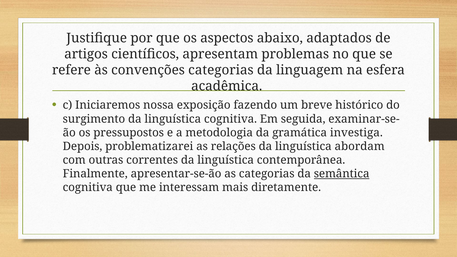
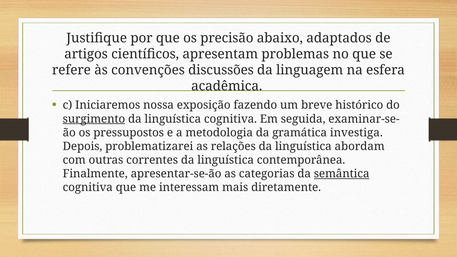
aspectos: aspectos -> precisão
convenções categorias: categorias -> discussões
surgimento underline: none -> present
